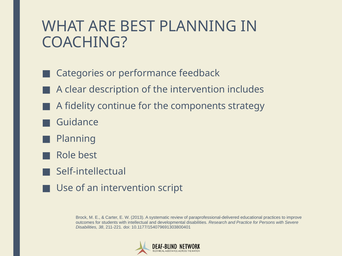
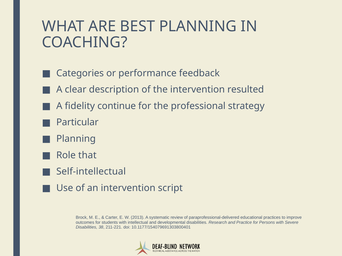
includes: includes -> resulted
components: components -> professional
Guidance: Guidance -> Particular
Role best: best -> that
